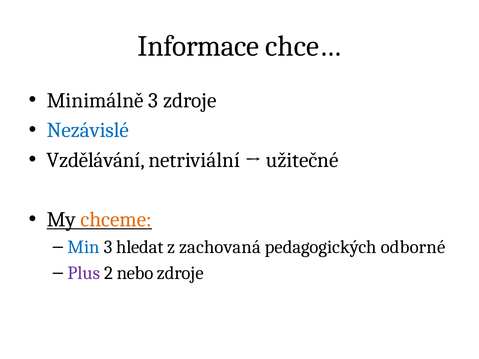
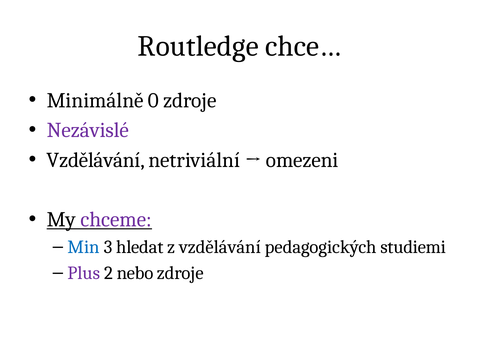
Informace: Informace -> Routledge
Minimálně 3: 3 -> 0
Nezávislé colour: blue -> purple
užitečné: užitečné -> omezeni
chceme colour: orange -> purple
z zachovaná: zachovaná -> vzdělávání
odborné: odborné -> studiemi
